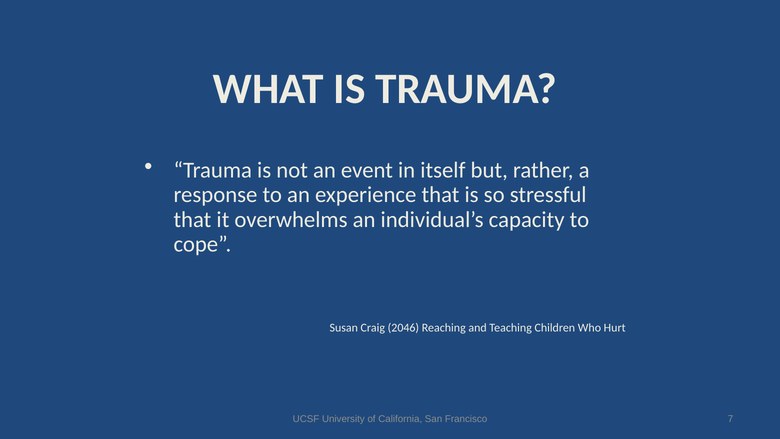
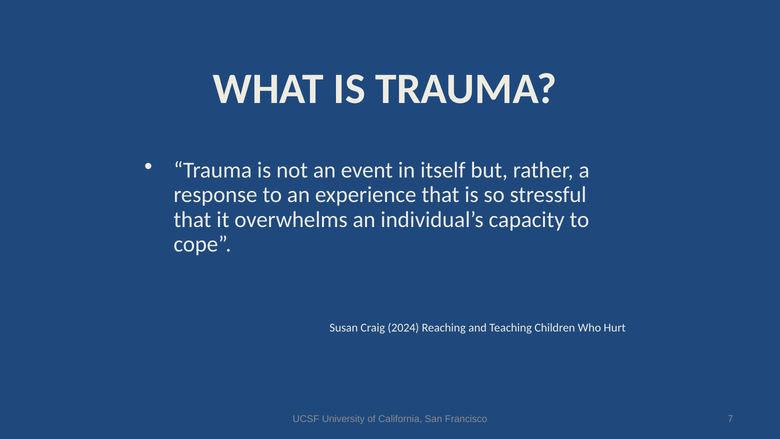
2046: 2046 -> 2024
